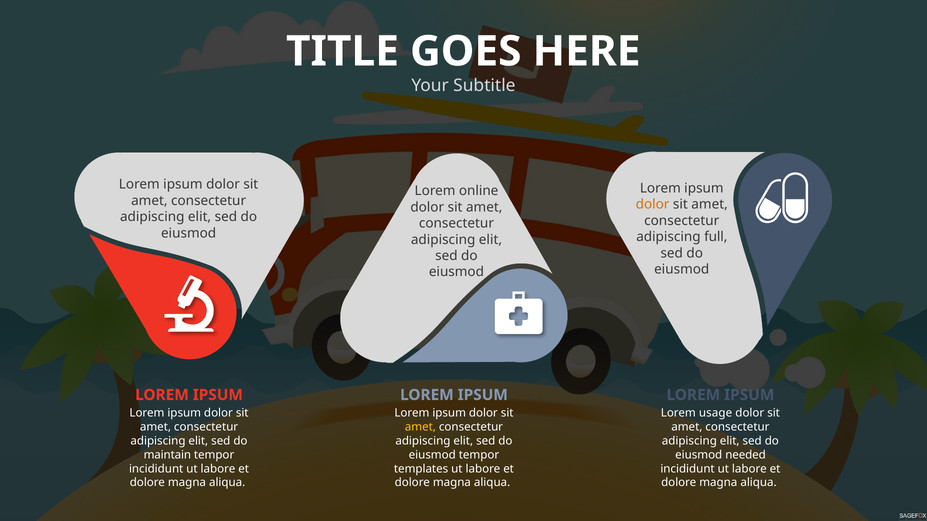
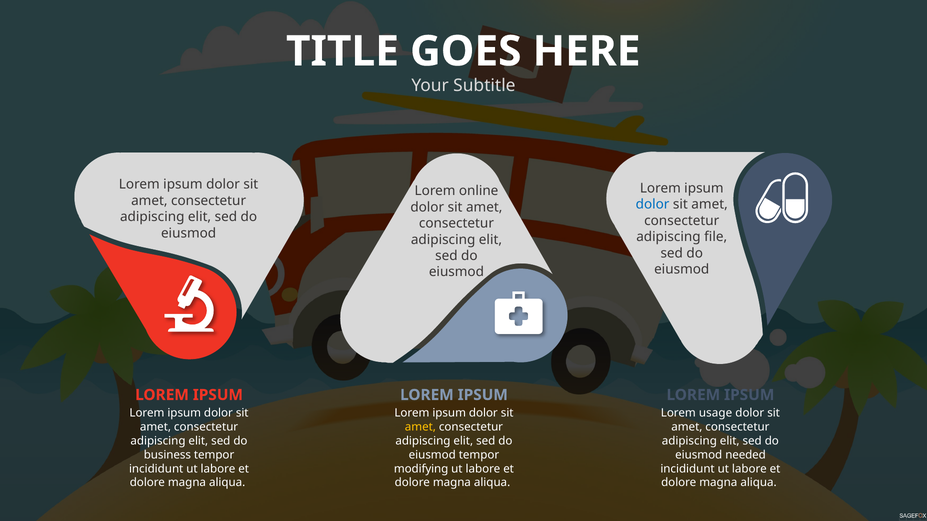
dolor at (653, 205) colour: orange -> blue
full: full -> file
maintain: maintain -> business
templates: templates -> modifying
